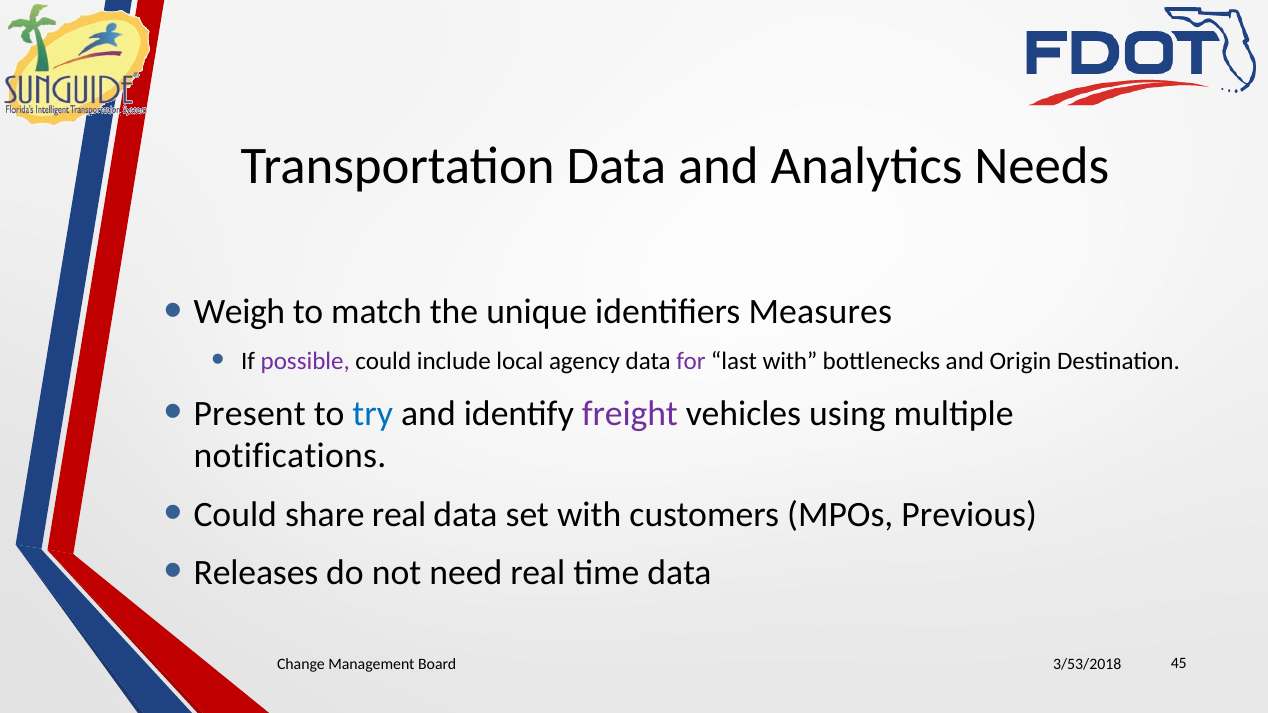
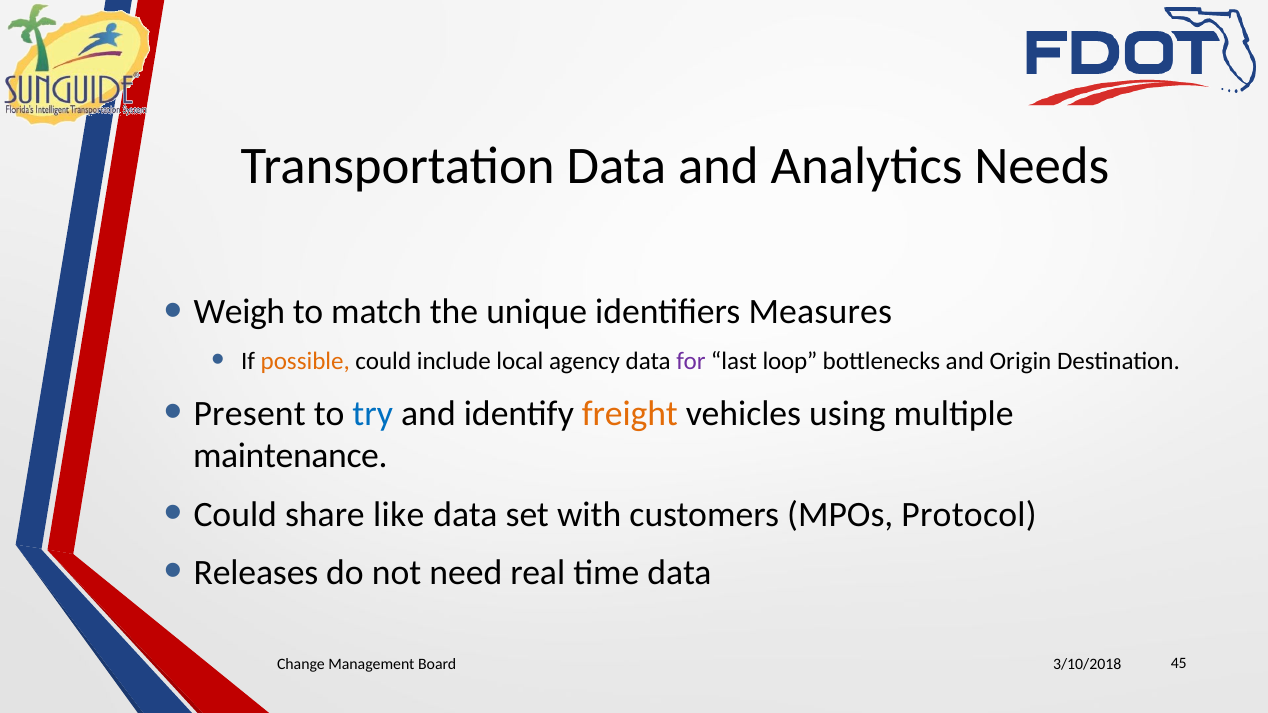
possible colour: purple -> orange
last with: with -> loop
freight colour: purple -> orange
notifications: notifications -> maintenance
share real: real -> like
Previous: Previous -> Protocol
3/53/2018: 3/53/2018 -> 3/10/2018
